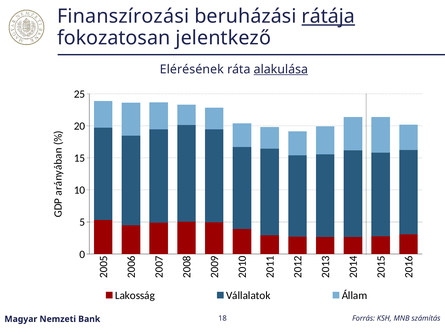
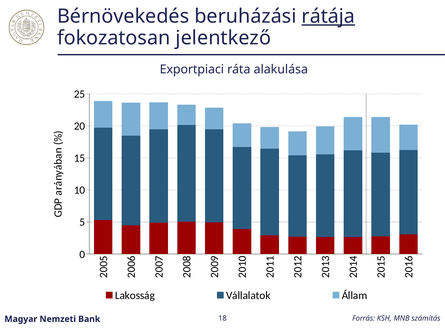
Finanszírozási: Finanszírozási -> Bérnövekedés
Elérésének: Elérésének -> Exportpiaci
alakulása underline: present -> none
